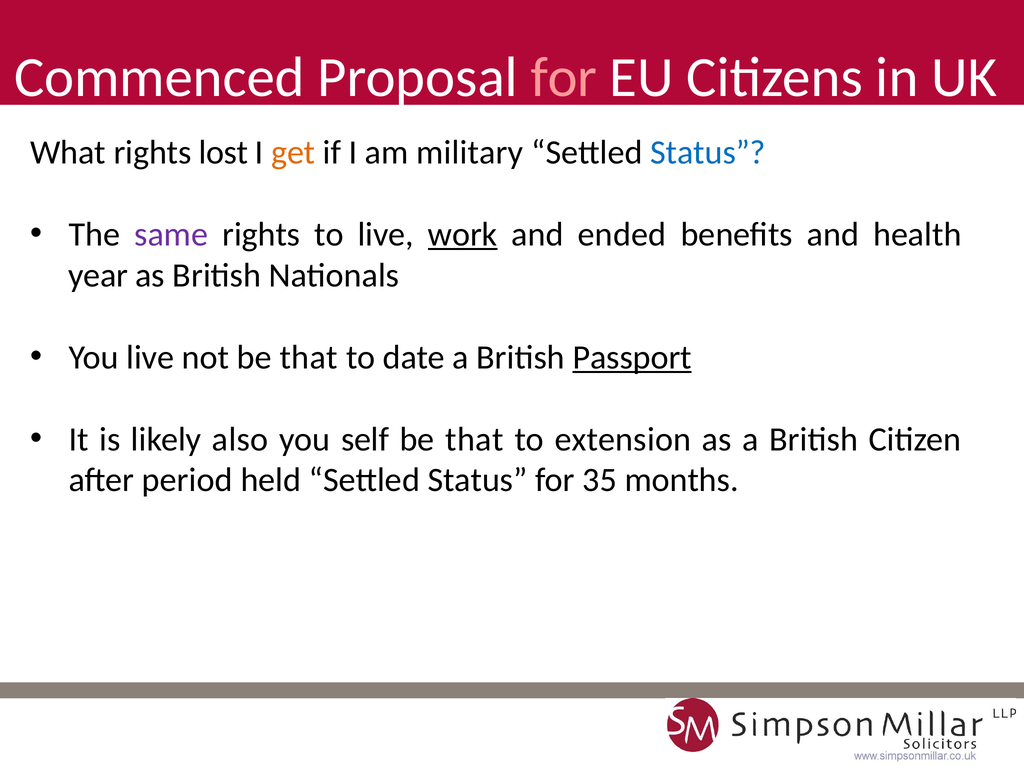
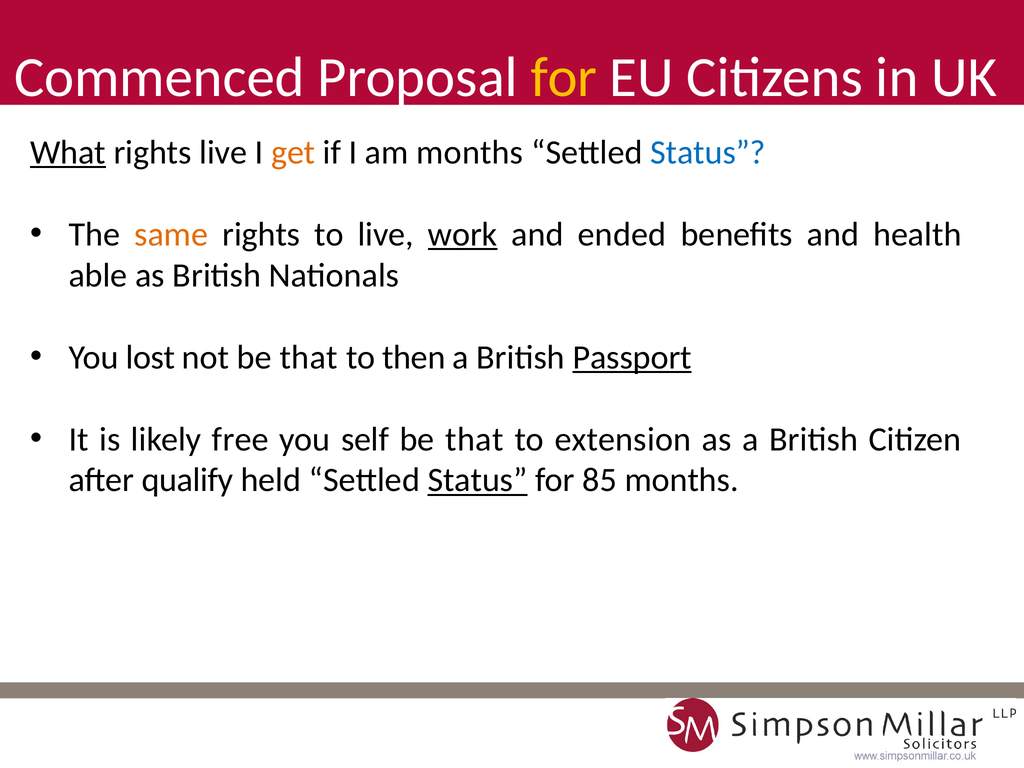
for at (564, 77) colour: pink -> yellow
What underline: none -> present
rights lost: lost -> live
am military: military -> months
same colour: purple -> orange
year: year -> able
You live: live -> lost
date: date -> then
also: also -> free
period: period -> qualify
Status at (478, 480) underline: none -> present
35: 35 -> 85
